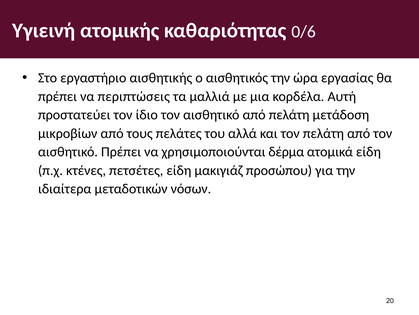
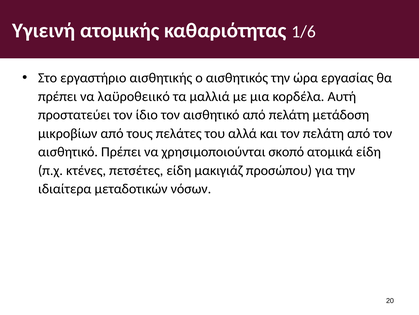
0/6: 0/6 -> 1/6
περιπτώσεις: περιπτώσεις -> λαϋροθειικό
δέρμα: δέρμα -> σκοπό
